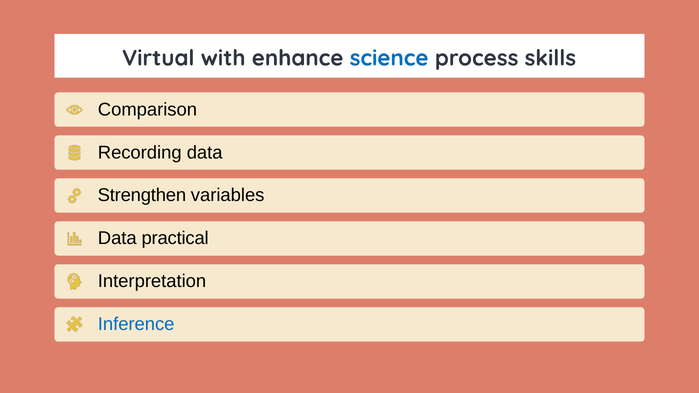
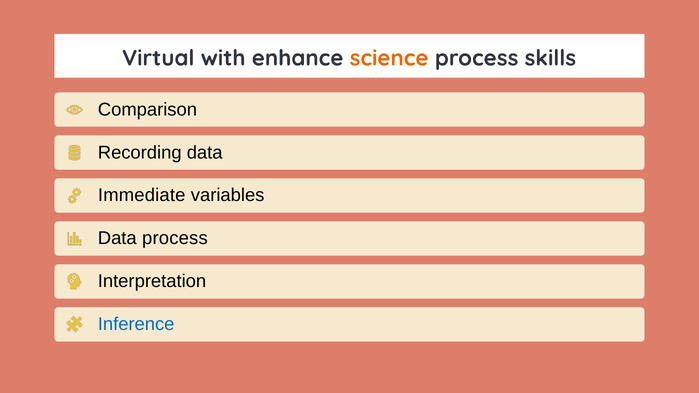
science colour: blue -> orange
Strengthen: Strengthen -> Immediate
Data practical: practical -> process
